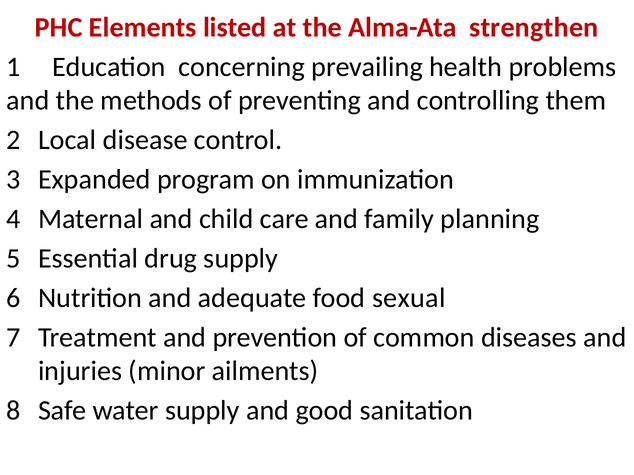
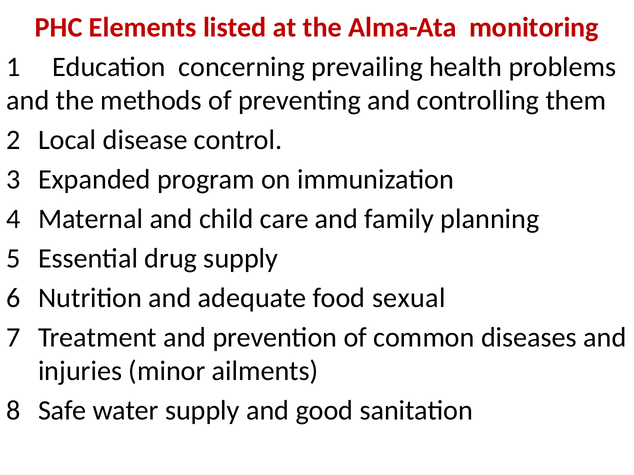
strengthen: strengthen -> monitoring
